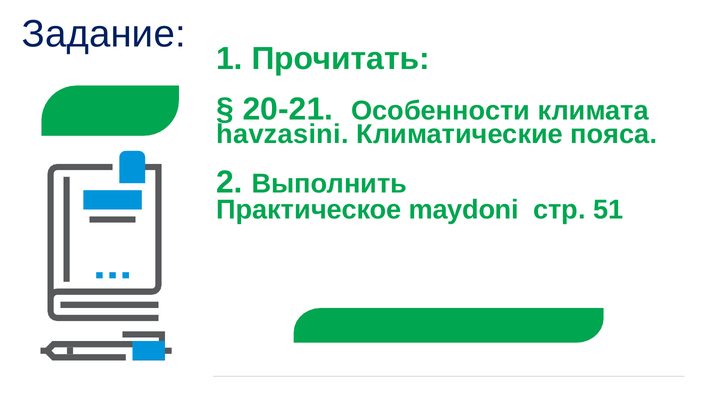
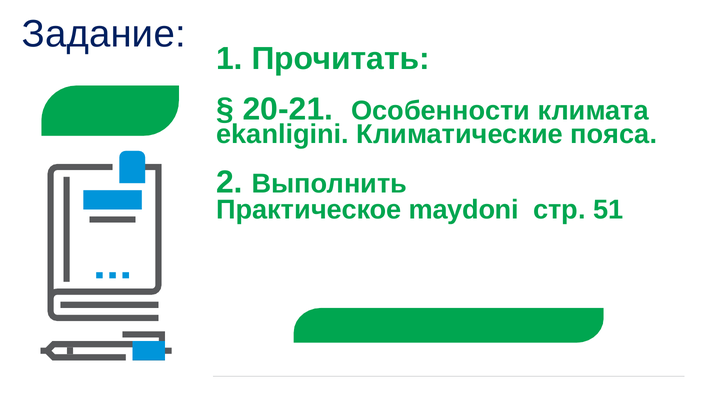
havzasini: havzasini -> ekanligini
